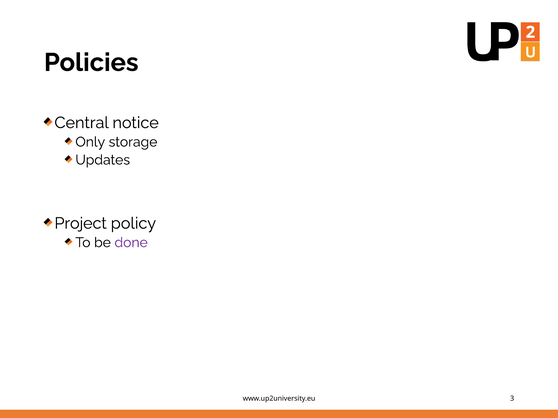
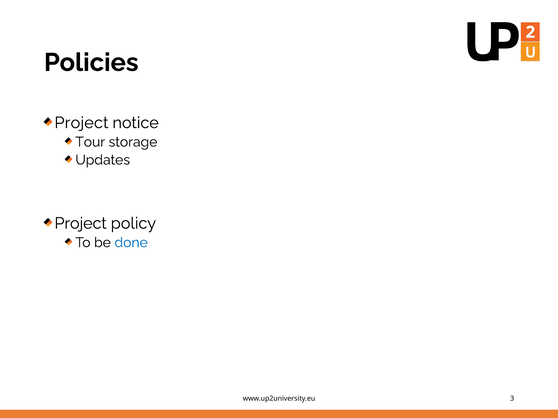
Central at (82, 123): Central -> Project
Only: Only -> Tour
done colour: purple -> blue
